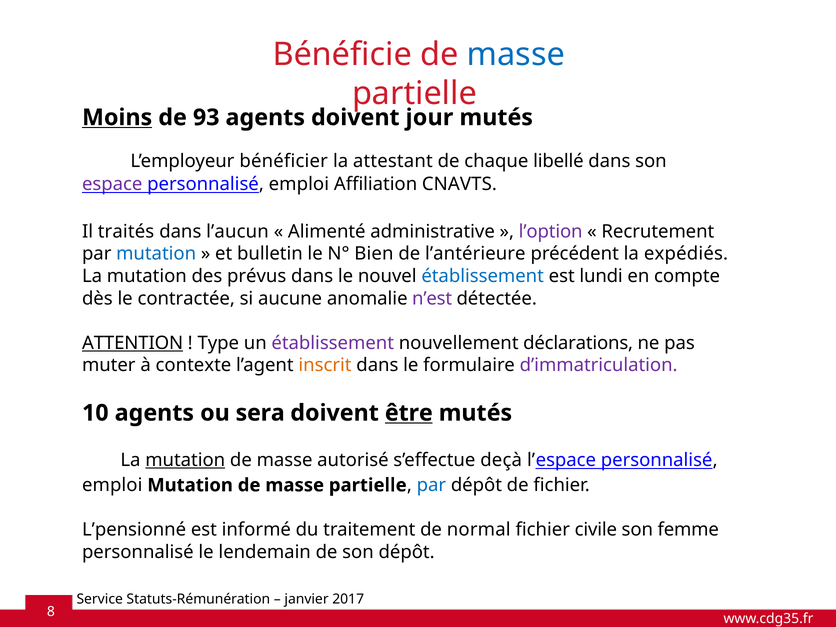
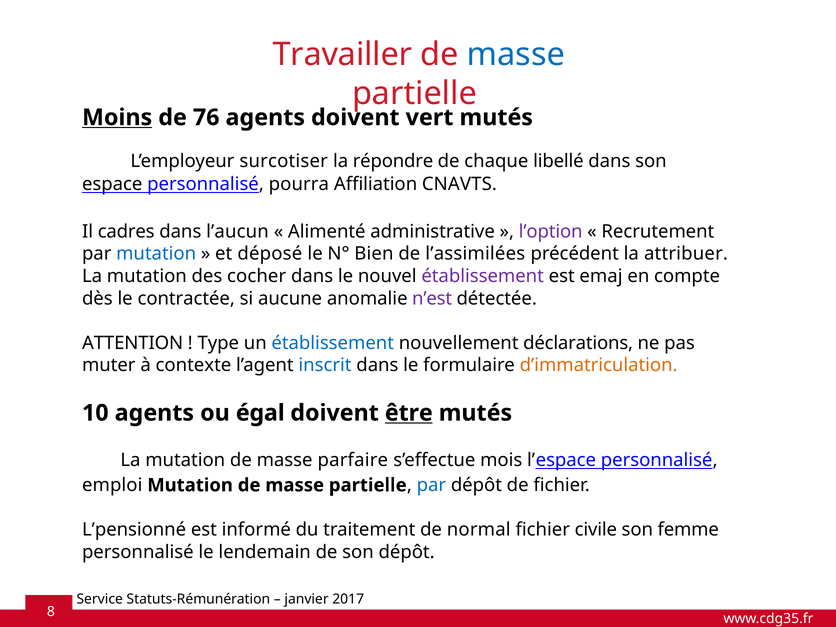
Bénéficie: Bénéficie -> Travailler
93: 93 -> 76
jour: jour -> vert
bénéficier: bénéficier -> surcotiser
attestant: attestant -> répondre
espace colour: purple -> black
emploi at (299, 184): emploi -> pourra
traités: traités -> cadres
bulletin: bulletin -> déposé
l’antérieure: l’antérieure -> l’assimilées
expédiés: expédiés -> attribuer
prévus: prévus -> cocher
établissement at (483, 276) colour: blue -> purple
lundi: lundi -> emaj
ATTENTION underline: present -> none
établissement at (333, 343) colour: purple -> blue
inscrit colour: orange -> blue
d’immatriculation colour: purple -> orange
sera: sera -> égal
mutation at (185, 460) underline: present -> none
autorisé: autorisé -> parfaire
deçà: deçà -> mois
